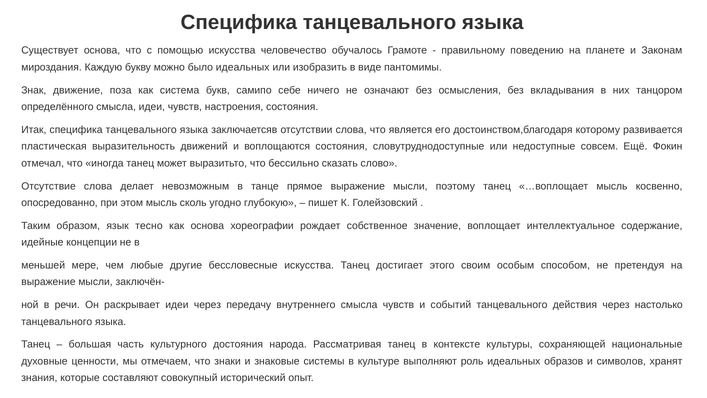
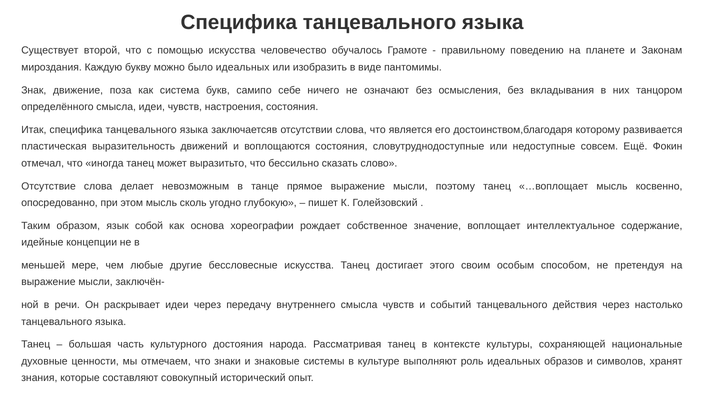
Существует основа: основа -> второй
тесно: тесно -> собой
